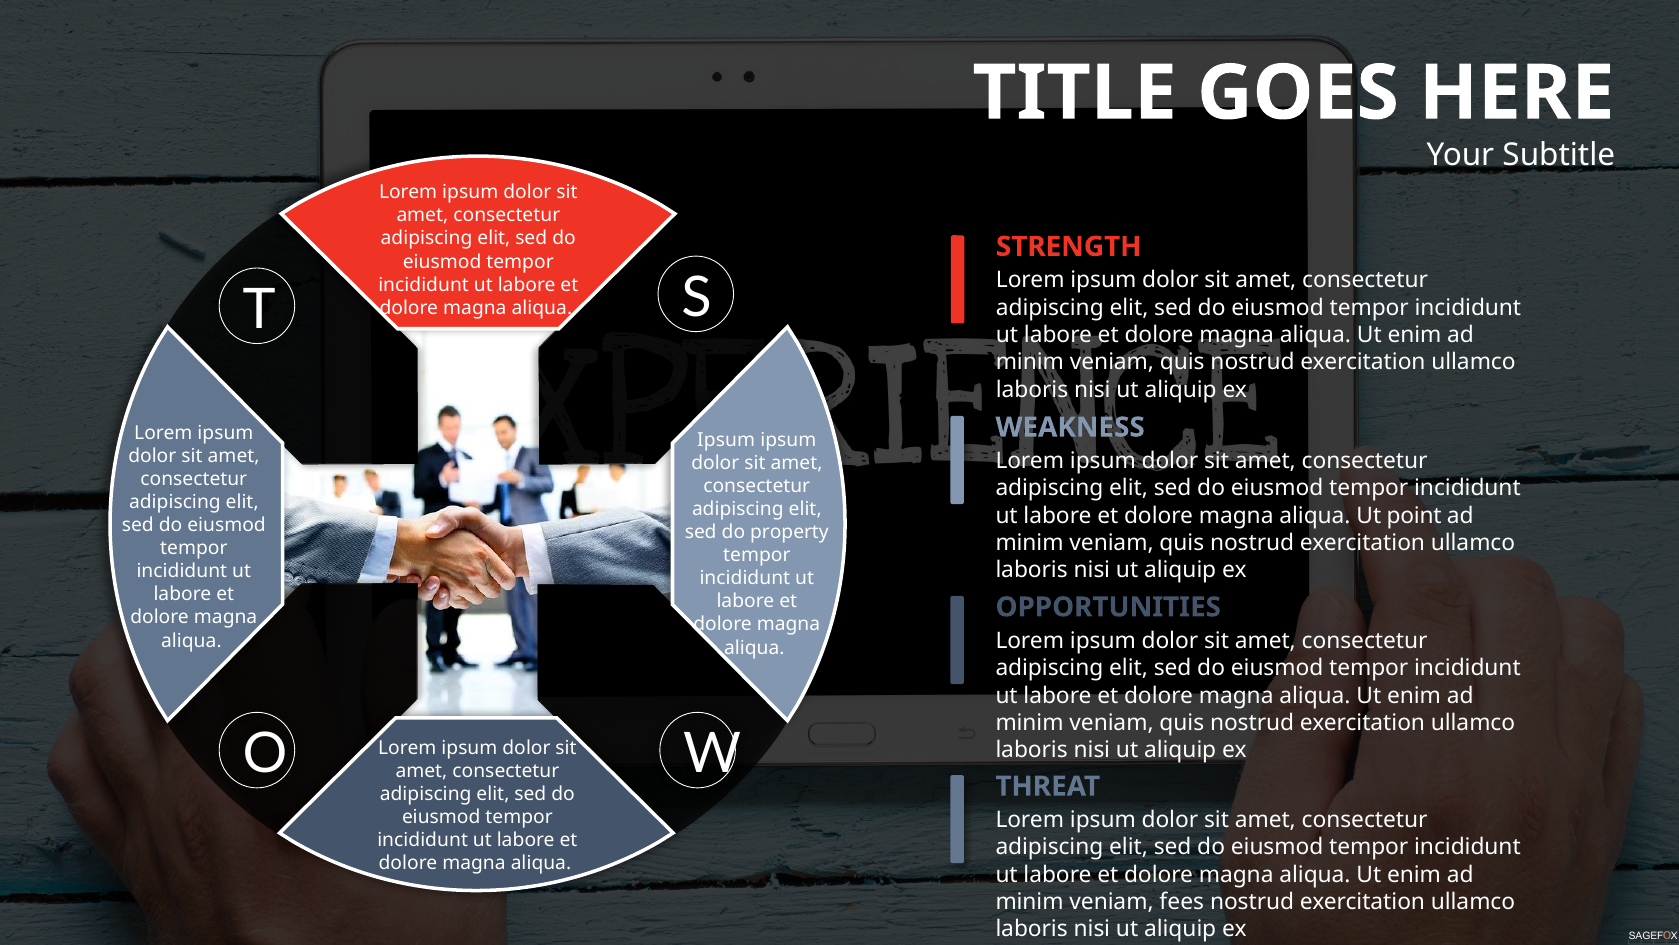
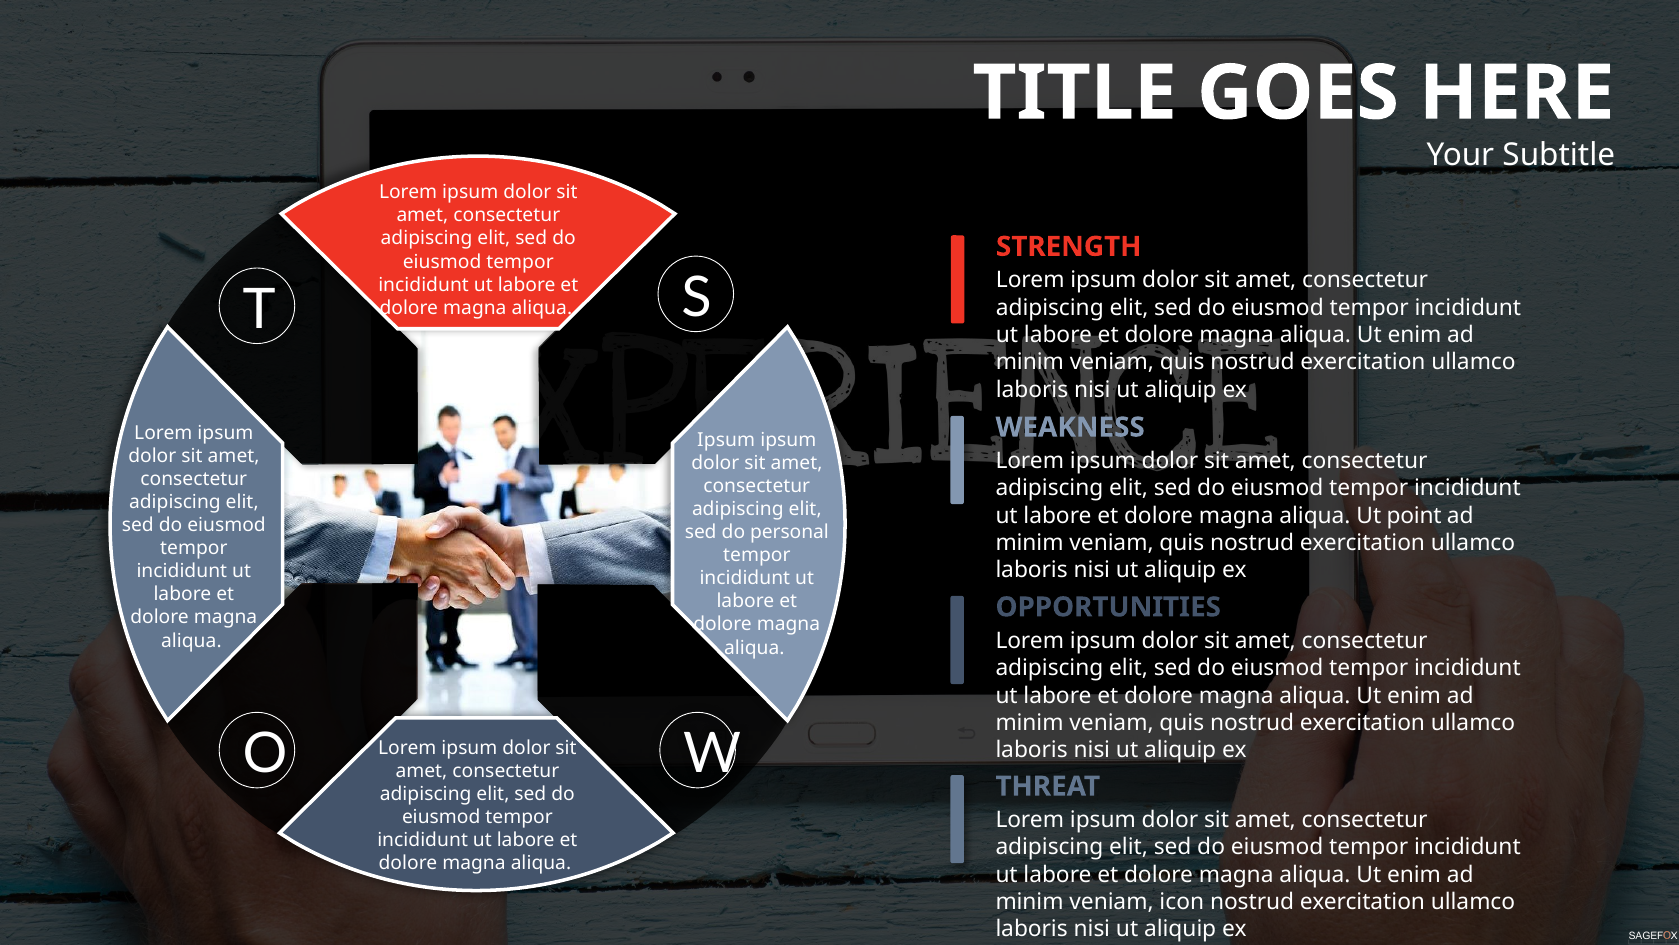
property: property -> personal
fees: fees -> icon
